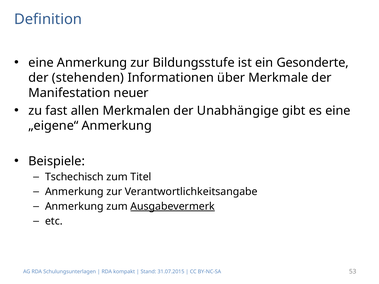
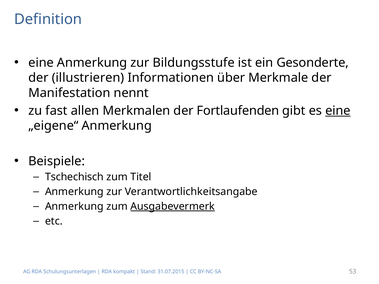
stehenden: stehenden -> illustrieren
neuer: neuer -> nennt
Unabhängige: Unabhängige -> Fortlaufenden
eine at (338, 111) underline: none -> present
